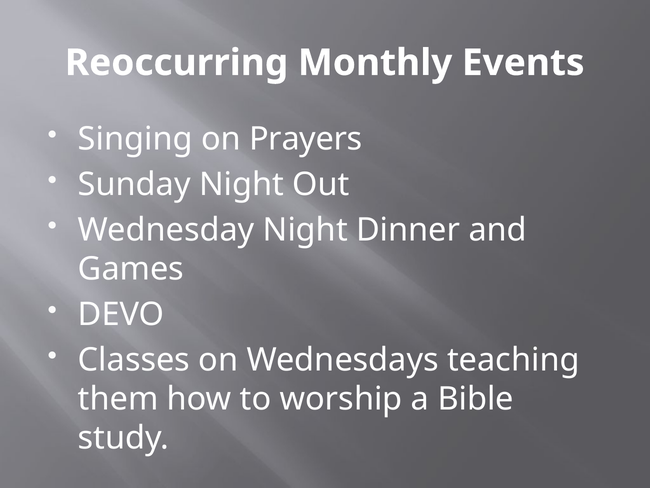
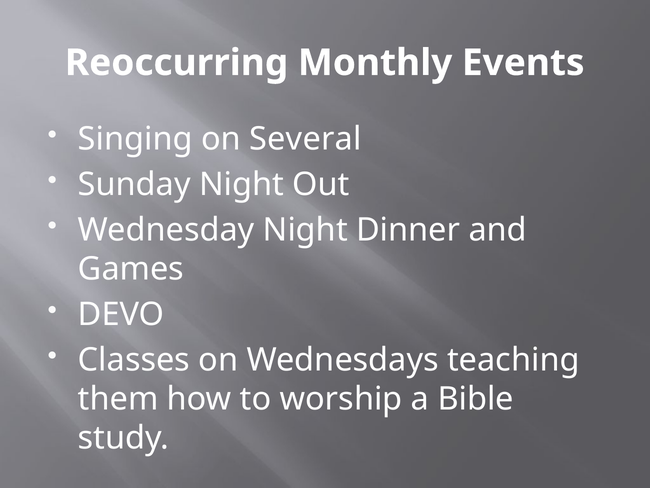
Prayers: Prayers -> Several
